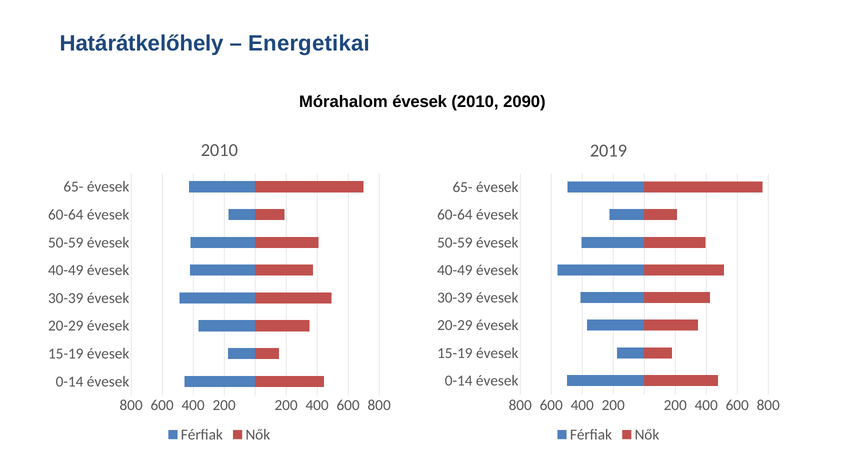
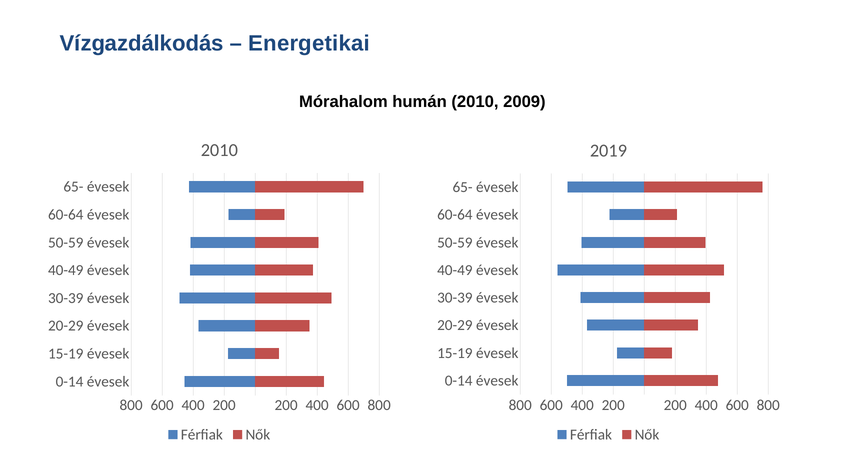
Határátkelőhely: Határátkelőhely -> Vízgazdálkodás
Mórahalom évesek: évesek -> humán
2090: 2090 -> 2009
